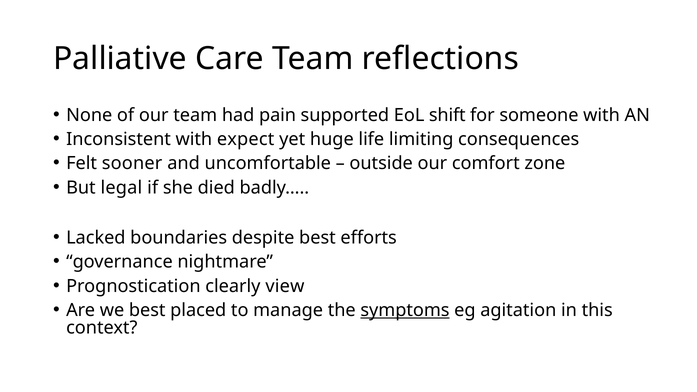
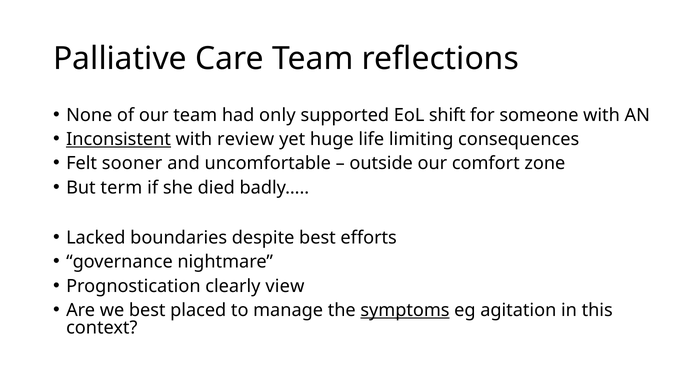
pain: pain -> only
Inconsistent underline: none -> present
expect: expect -> review
legal: legal -> term
